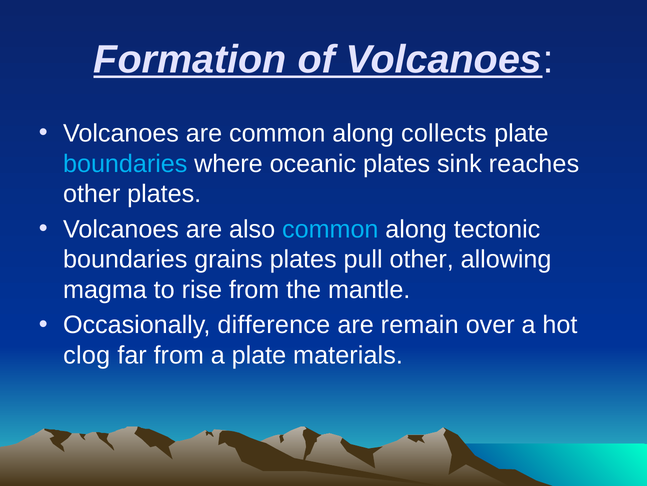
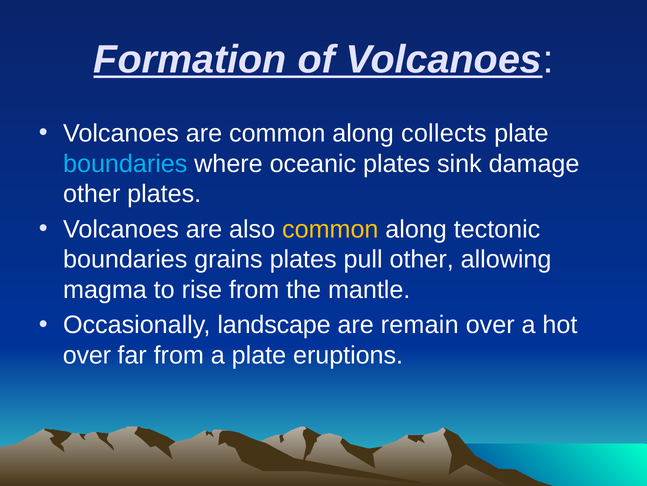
reaches: reaches -> damage
common at (330, 229) colour: light blue -> yellow
difference: difference -> landscape
clog at (87, 355): clog -> over
materials: materials -> eruptions
